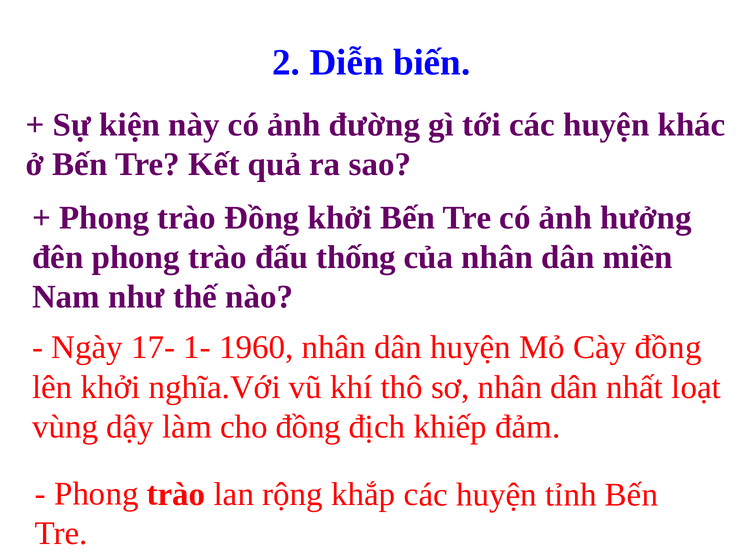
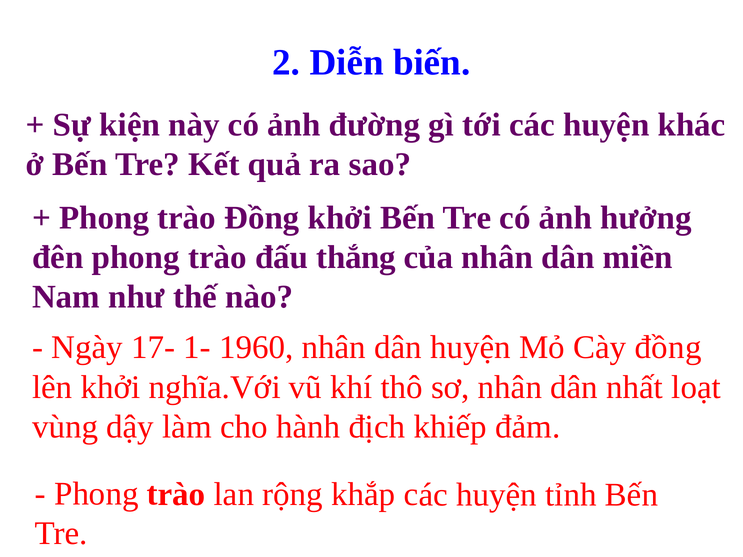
thống: thống -> thắng
cho đồng: đồng -> hành
